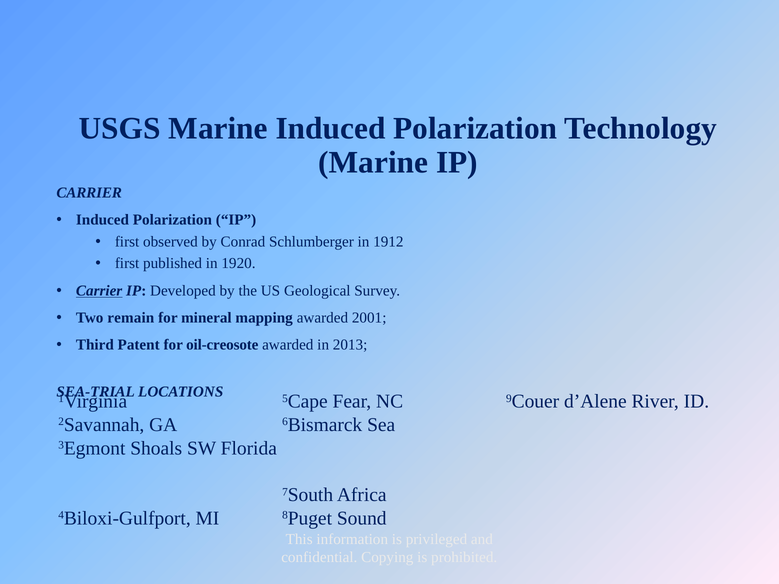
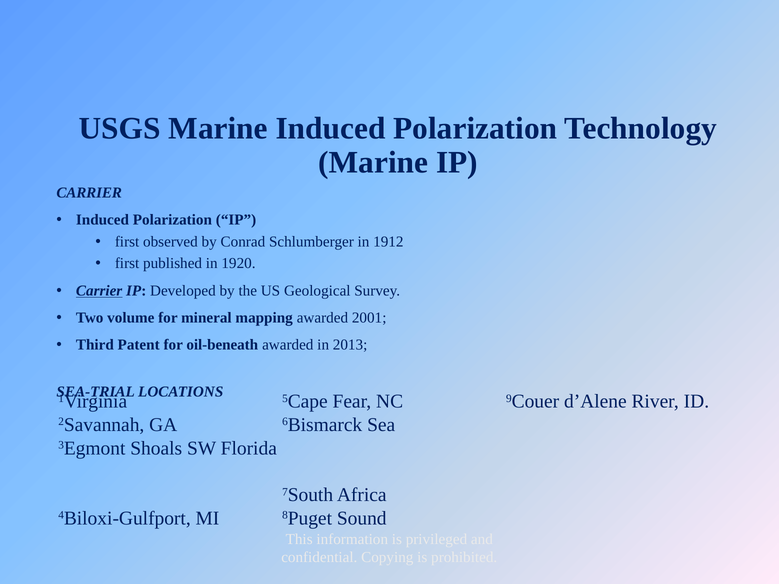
remain: remain -> volume
oil-creosote: oil-creosote -> oil-beneath
